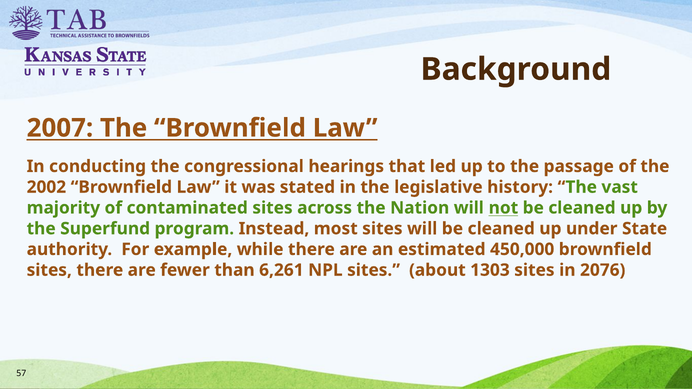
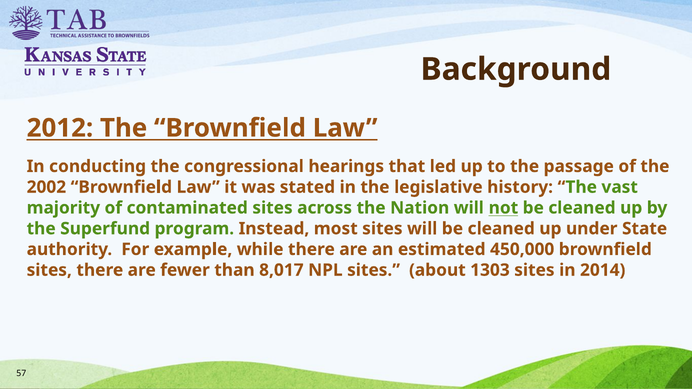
2007: 2007 -> 2012
6,261: 6,261 -> 8,017
2076: 2076 -> 2014
